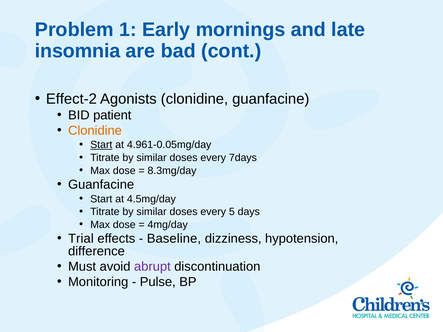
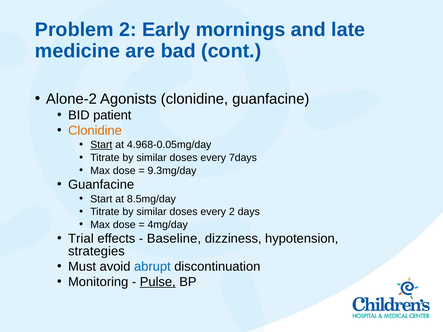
Problem 1: 1 -> 2
insomnia: insomnia -> medicine
Effect-2: Effect-2 -> Alone-2
4.961-0.05mg/day: 4.961-0.05mg/day -> 4.968-0.05mg/day
8.3mg/day: 8.3mg/day -> 9.3mg/day
4.5mg/day: 4.5mg/day -> 8.5mg/day
every 5: 5 -> 2
difference: difference -> strategies
abrupt colour: purple -> blue
Pulse underline: none -> present
